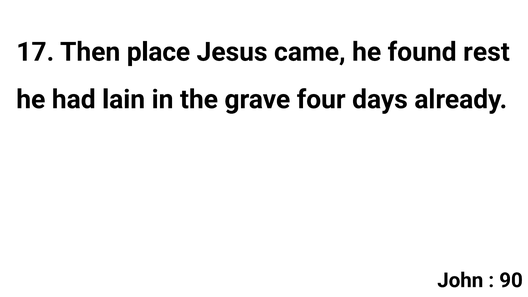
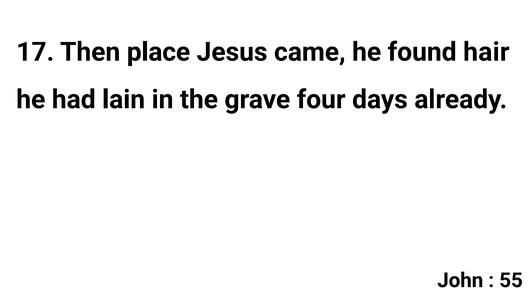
rest: rest -> hair
90: 90 -> 55
